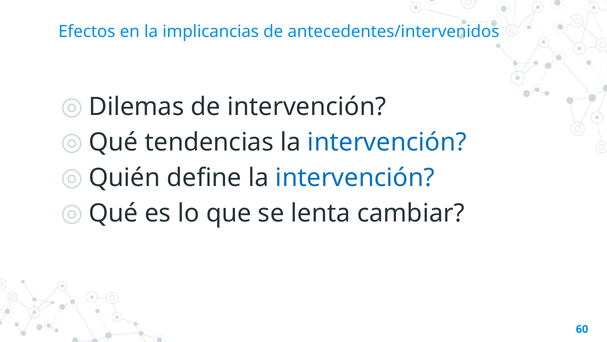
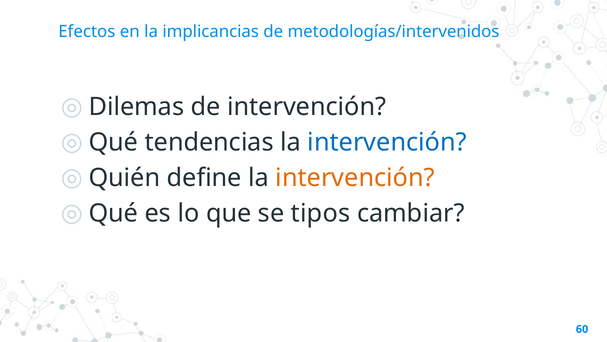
antecedentes/intervenidos: antecedentes/intervenidos -> metodologías/intervenidos
intervención at (355, 178) colour: blue -> orange
lenta: lenta -> tipos
